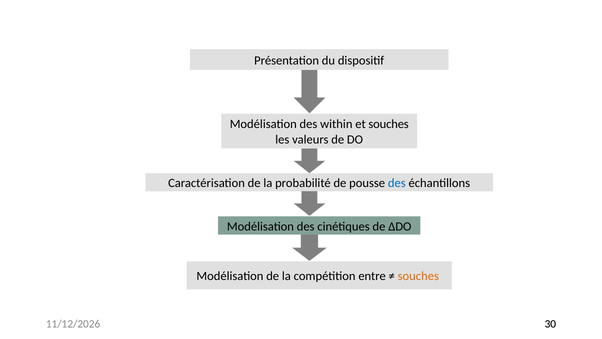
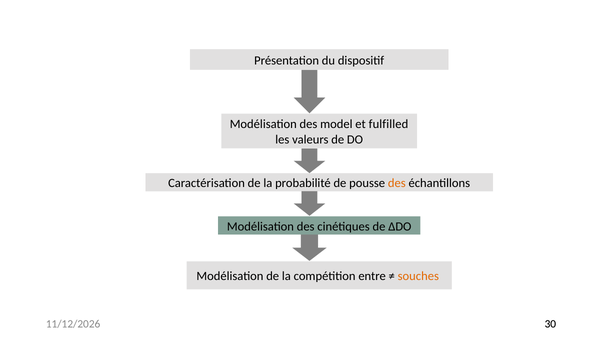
within: within -> model
et souches: souches -> fulfilled
des at (397, 183) colour: blue -> orange
